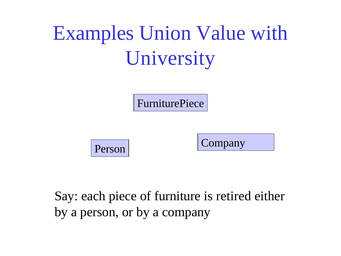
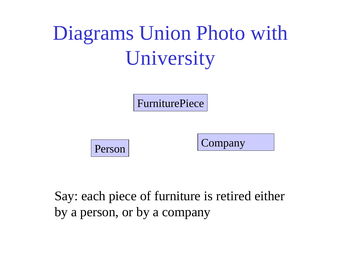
Examples: Examples -> Diagrams
Value: Value -> Photo
